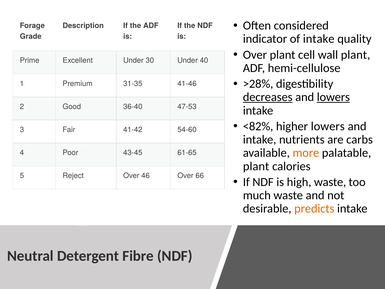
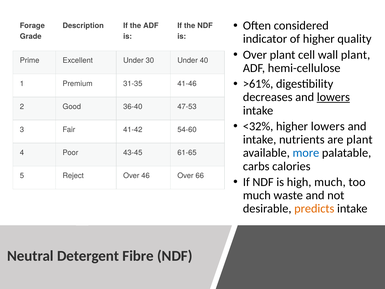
of intake: intake -> higher
>28%: >28% -> >61%
decreases underline: present -> none
<82%: <82% -> <32%
are carbs: carbs -> plant
more colour: orange -> blue
plant at (256, 166): plant -> carbs
high waste: waste -> much
